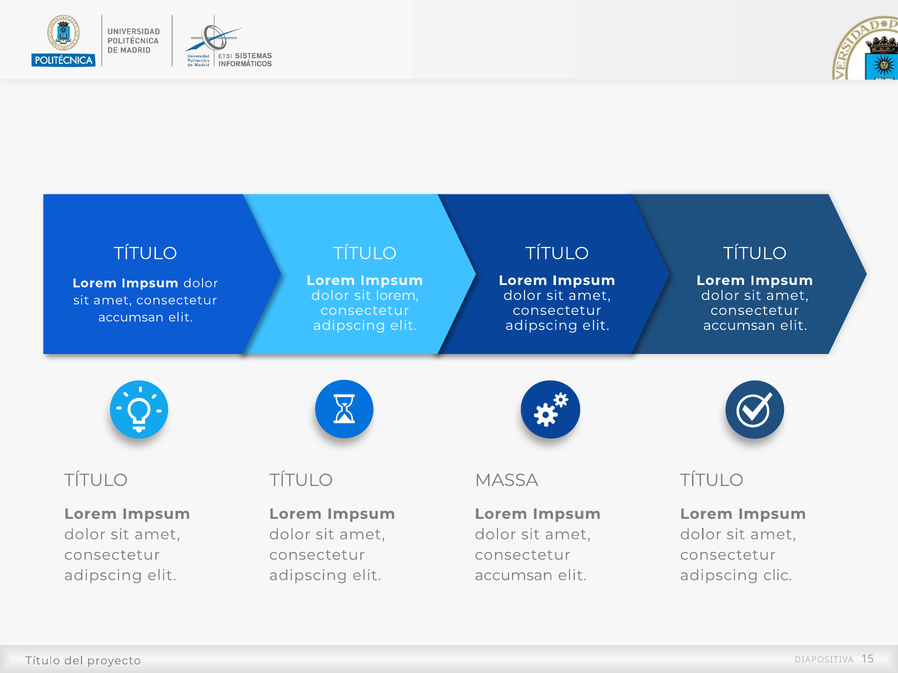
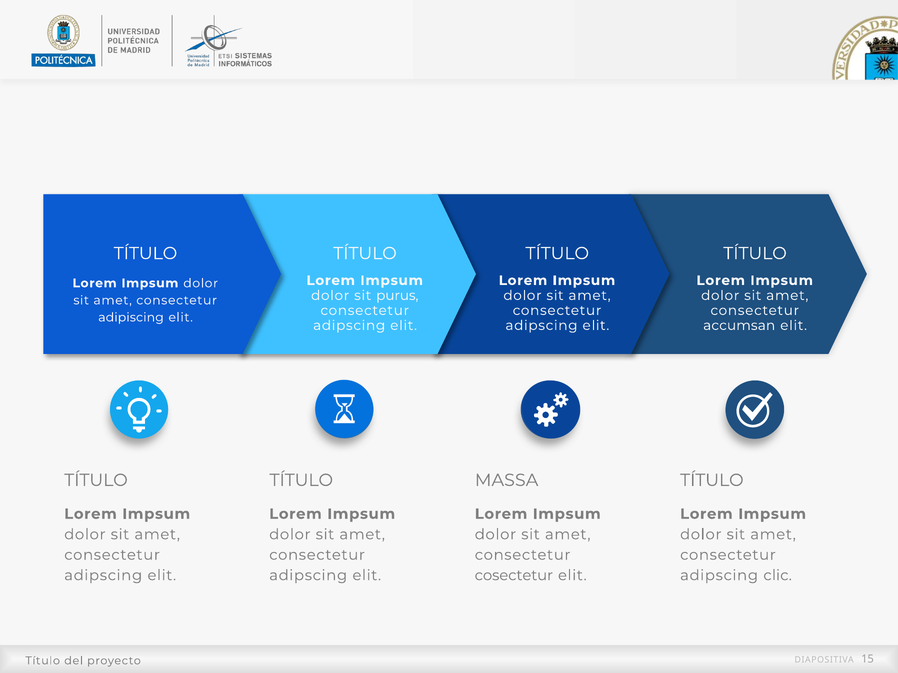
sit lorem: lorem -> purus
accumsan at (131, 318): accumsan -> adipiscing
accumsan at (514, 576): accumsan -> cosectetur
